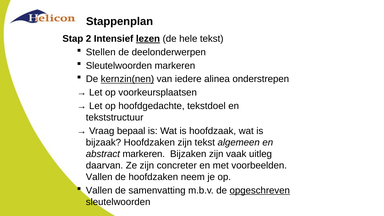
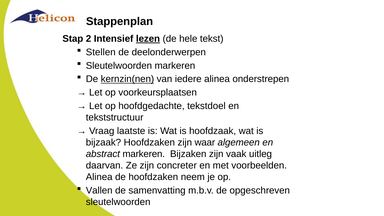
bepaal: bepaal -> laatste
zijn tekst: tekst -> waar
Vallen at (99, 177): Vallen -> Alinea
opgeschreven underline: present -> none
